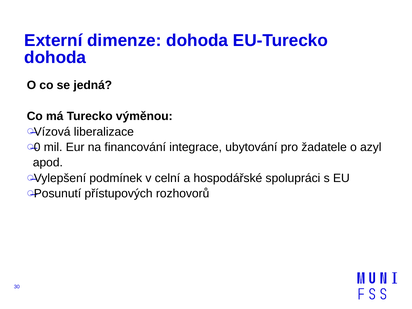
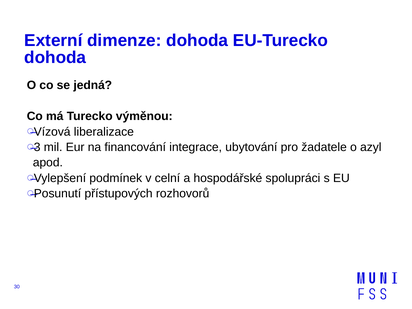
0: 0 -> 3
